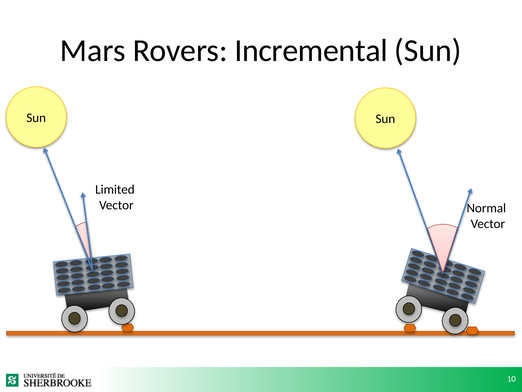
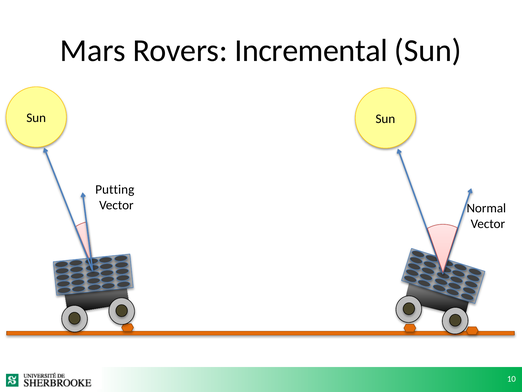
Limited: Limited -> Putting
